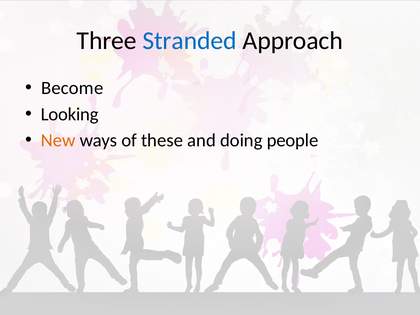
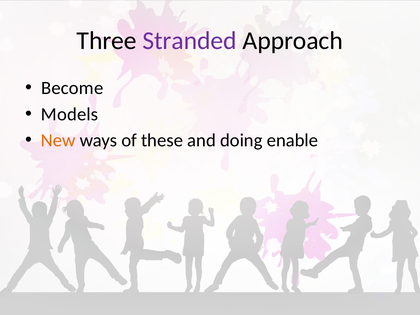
Stranded colour: blue -> purple
Looking: Looking -> Models
people: people -> enable
